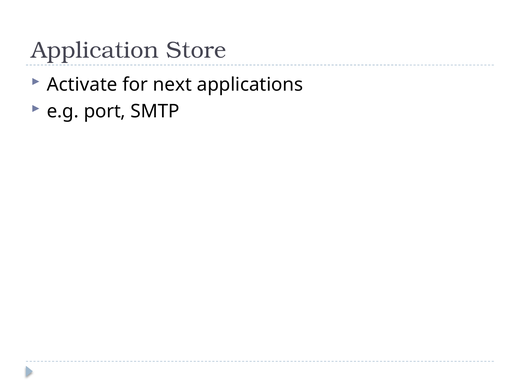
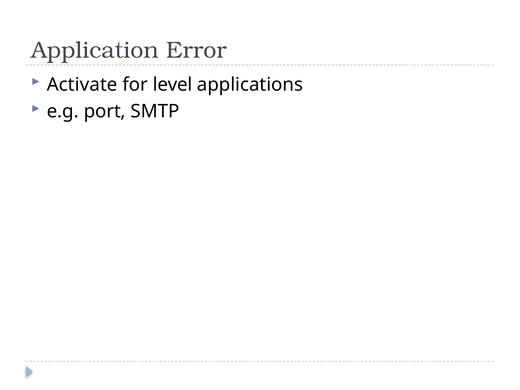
Store: Store -> Error
next: next -> level
